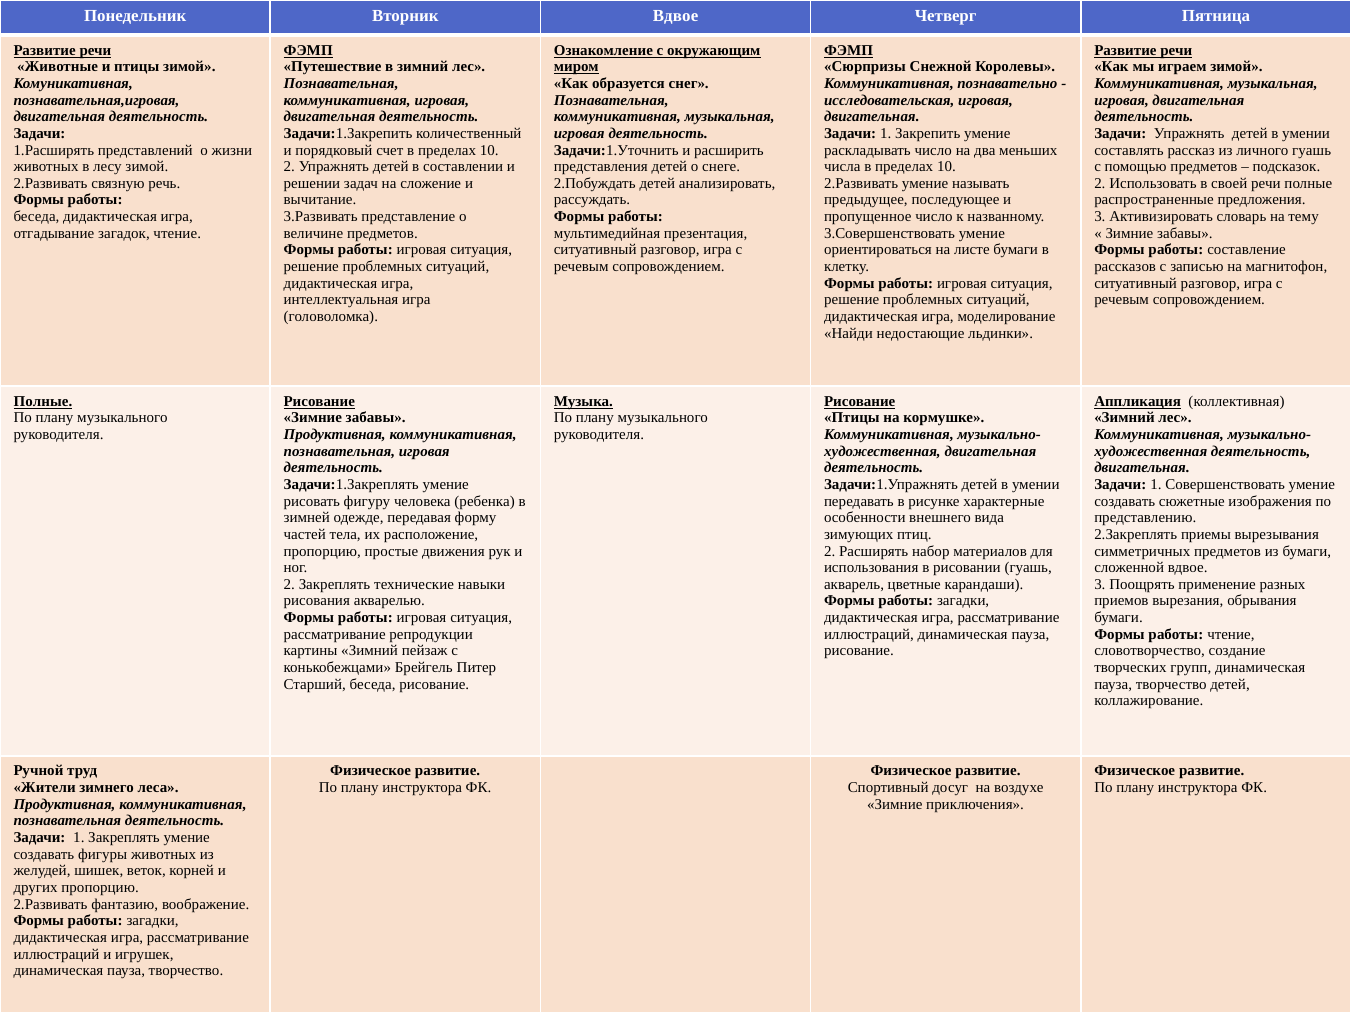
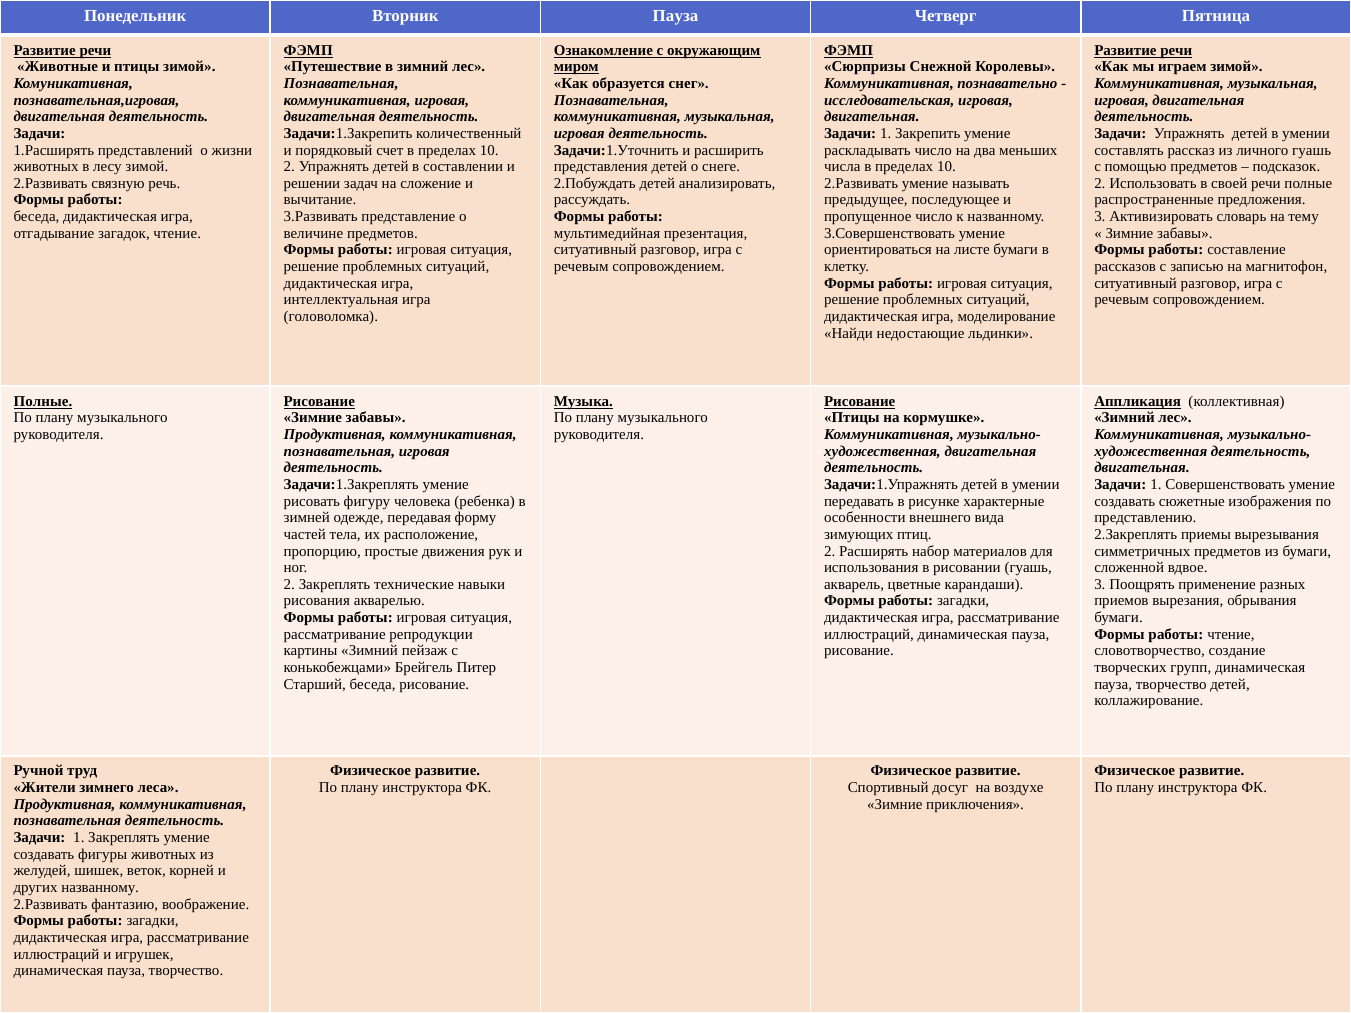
Вторник Вдвое: Вдвое -> Пауза
других пропорцию: пропорцию -> названному
